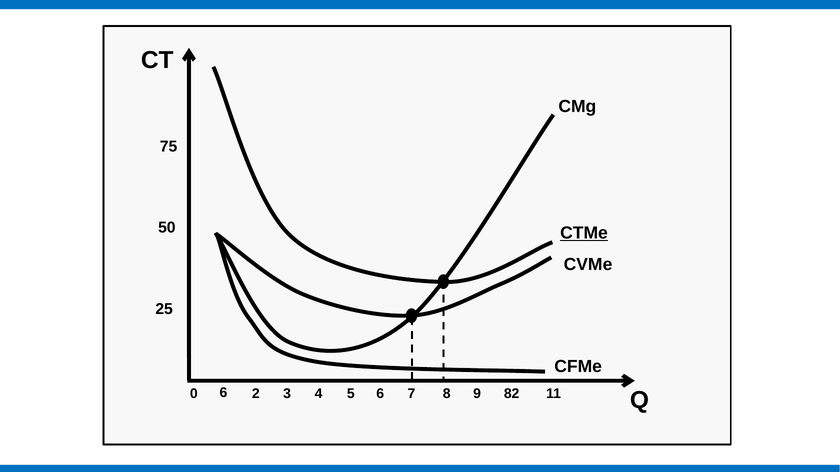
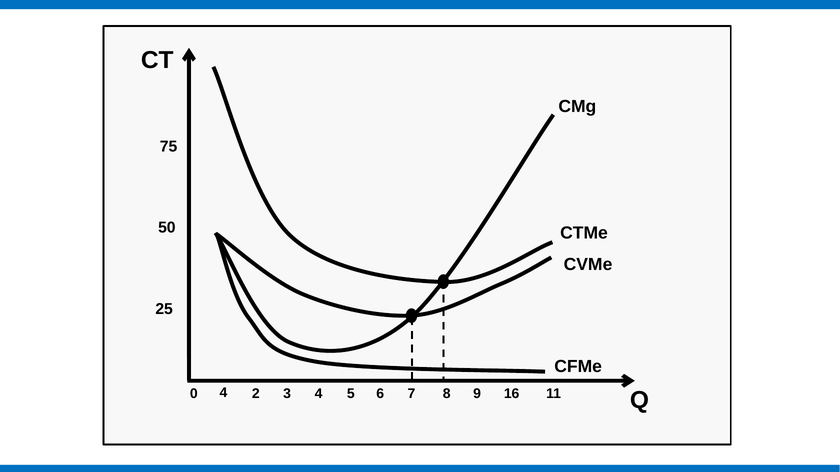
CTMe underline: present -> none
0 6: 6 -> 4
82: 82 -> 16
